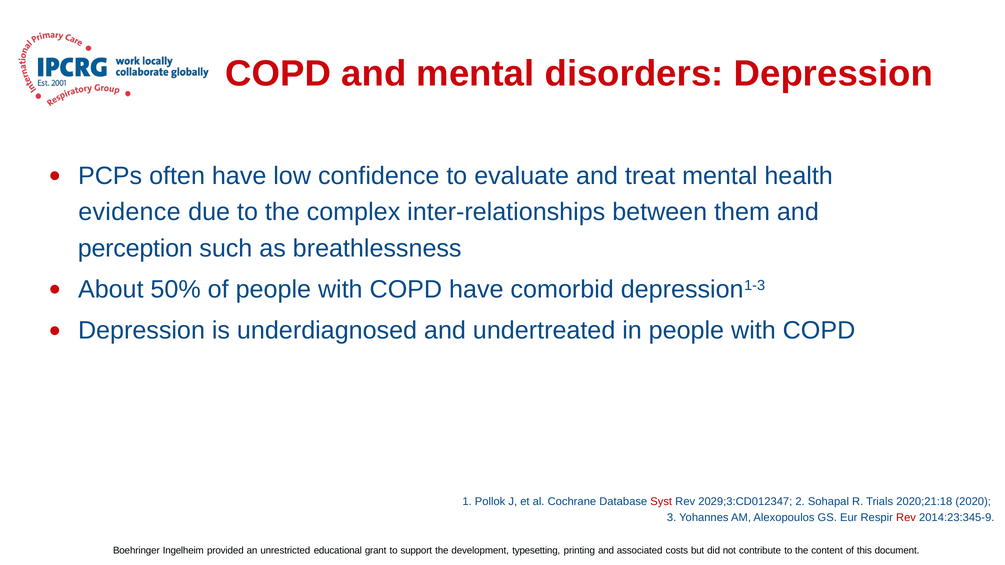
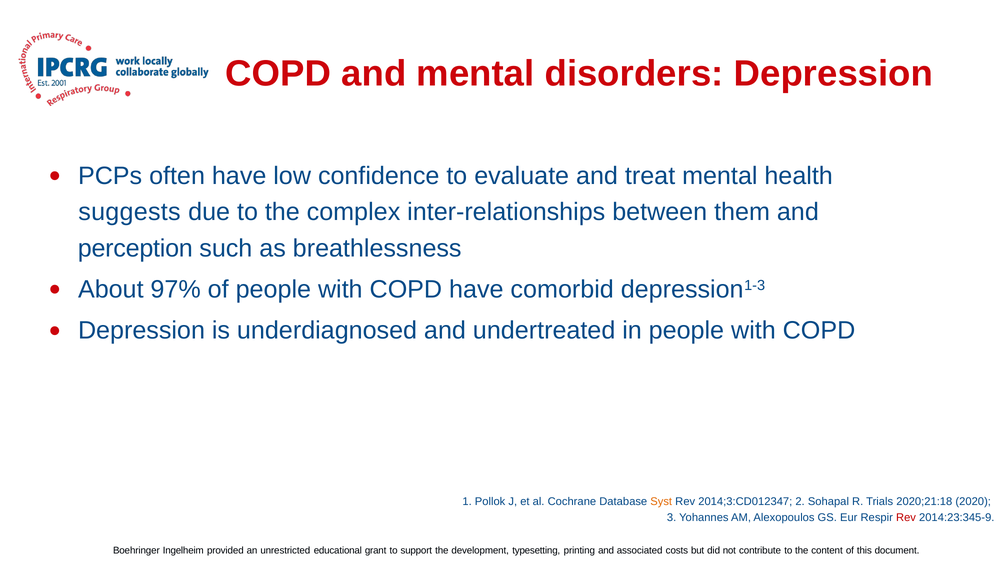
evidence: evidence -> suggests
50%: 50% -> 97%
Syst colour: red -> orange
2029;3:CD012347: 2029;3:CD012347 -> 2014;3:CD012347
